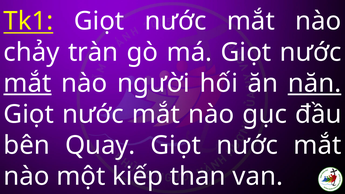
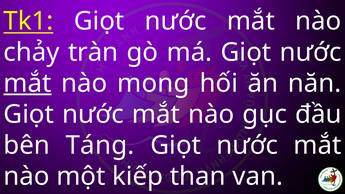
người: người -> mong
năn underline: present -> none
Quay: Quay -> Táng
